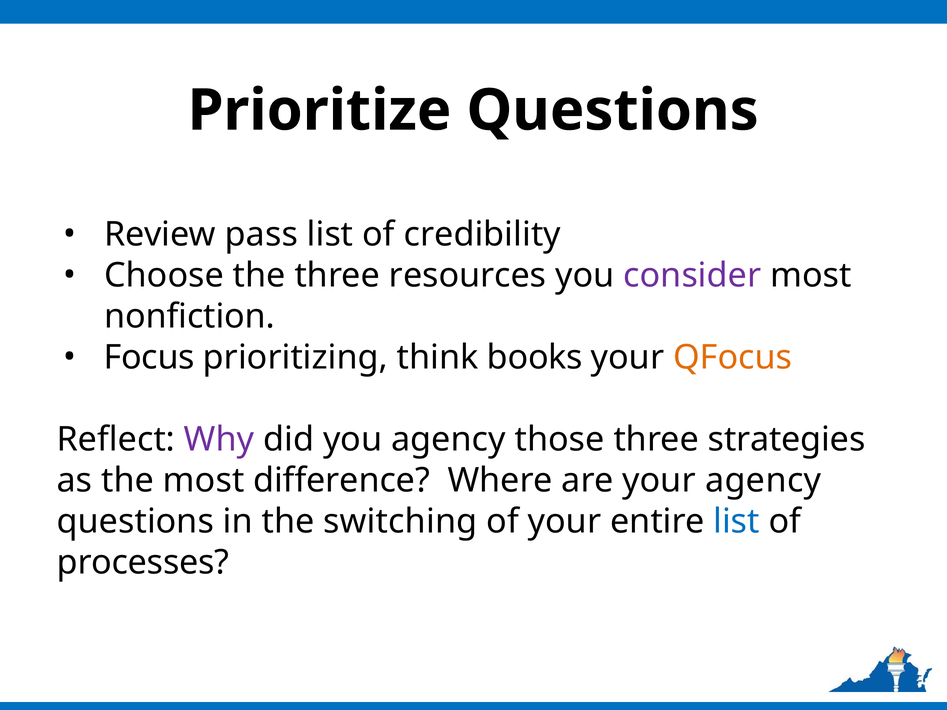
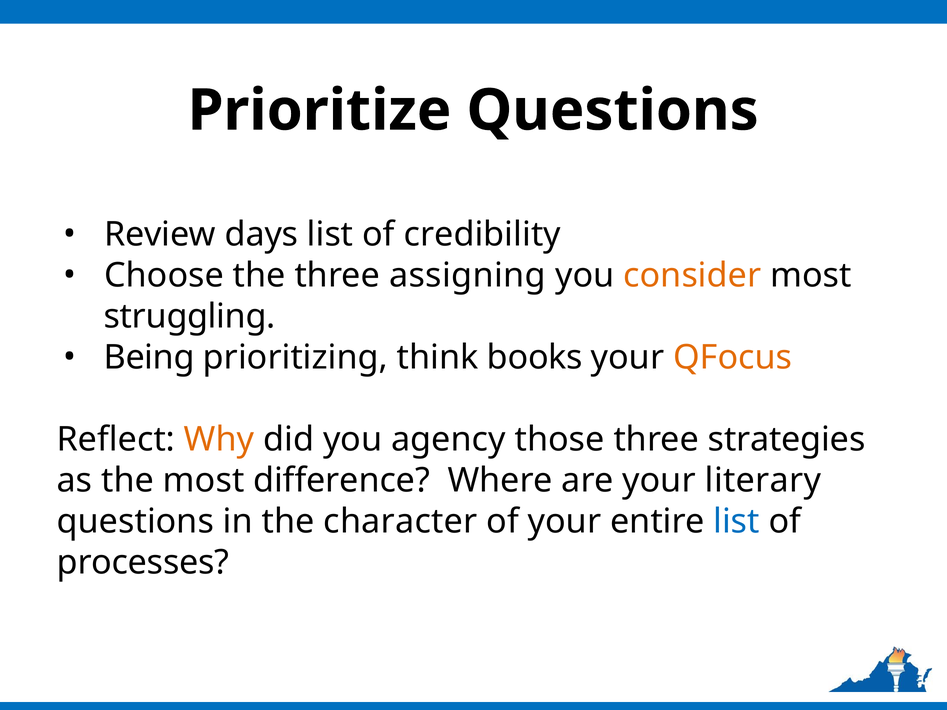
pass: pass -> days
resources: resources -> assigning
consider colour: purple -> orange
nonfiction: nonfiction -> struggling
Focus: Focus -> Being
Why colour: purple -> orange
your agency: agency -> literary
switching: switching -> character
